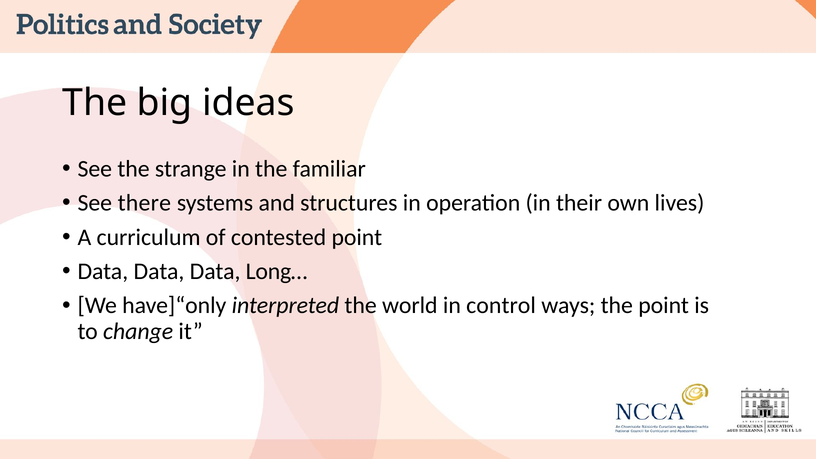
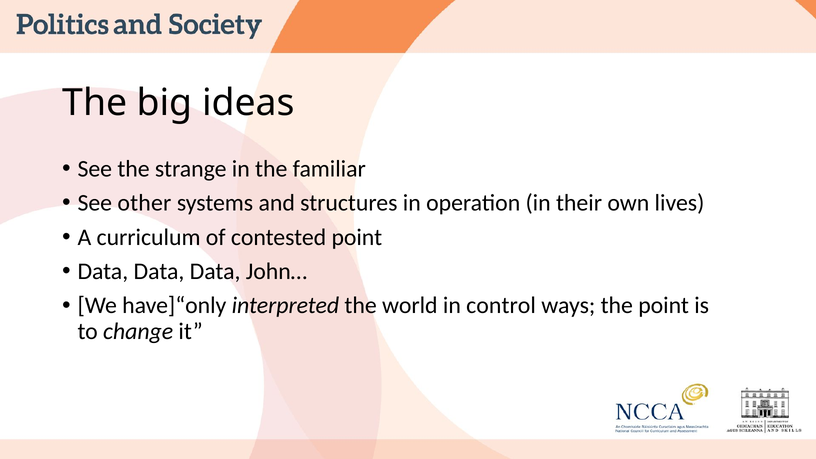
there: there -> other
Long…: Long… -> John…
